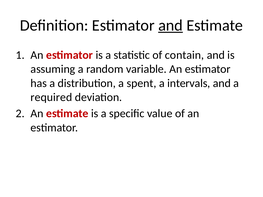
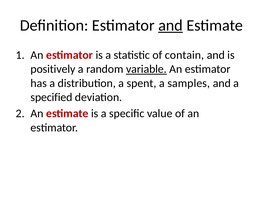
assuming: assuming -> positively
variable underline: none -> present
intervals: intervals -> samples
required: required -> specified
